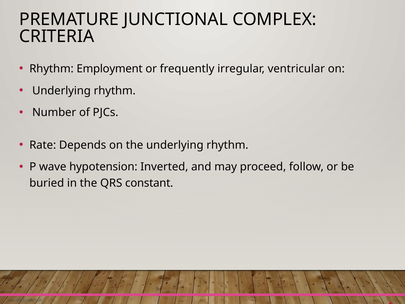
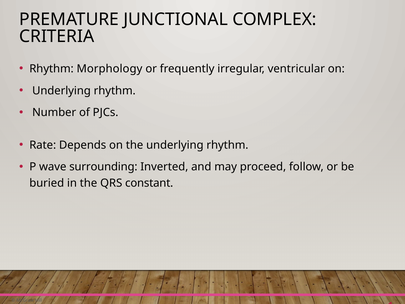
Employment: Employment -> Morphology
hypotension: hypotension -> surrounding
